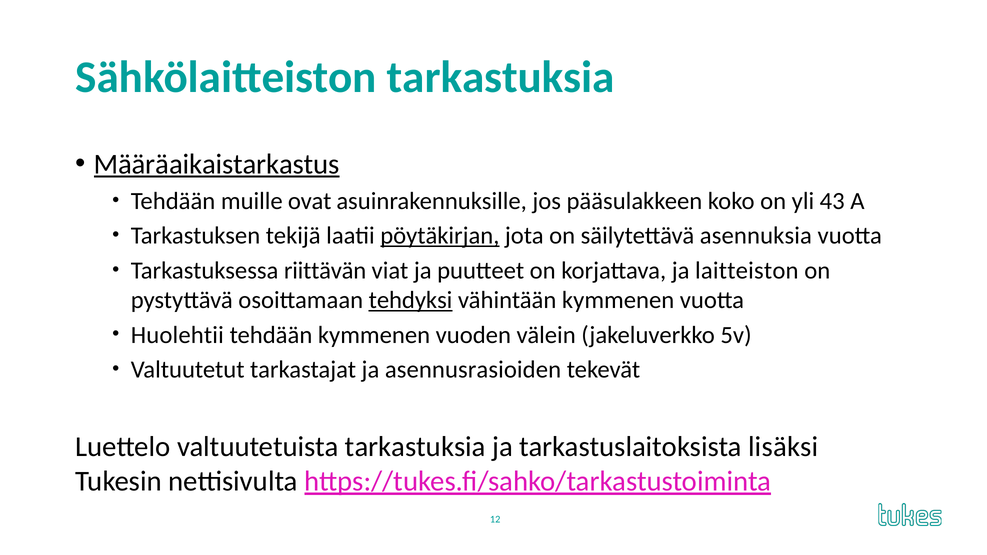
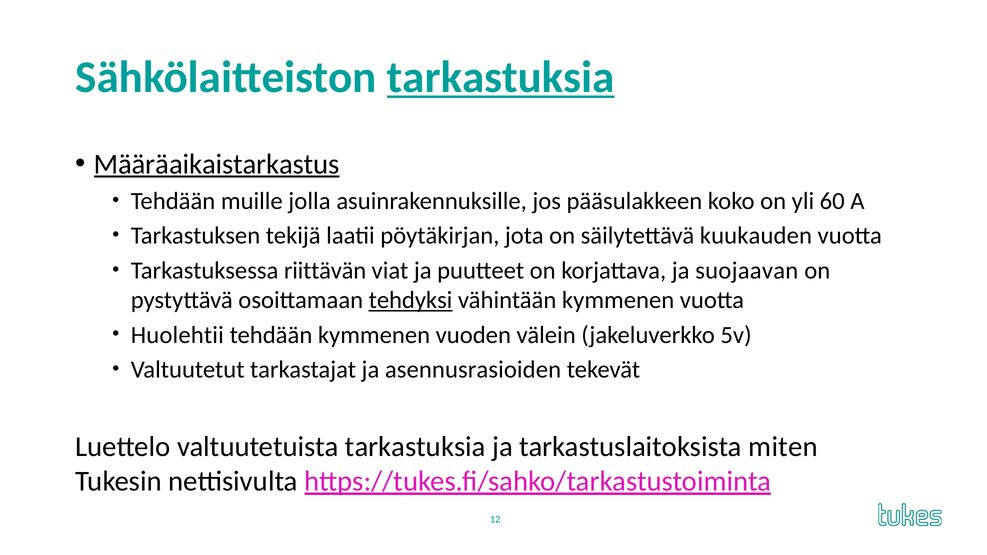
tarkastuksia at (501, 77) underline: none -> present
ovat: ovat -> jolla
43: 43 -> 60
pöytäkirjan underline: present -> none
asennuksia: asennuksia -> kuukauden
laitteiston: laitteiston -> suojaavan
lisäksi: lisäksi -> miten
